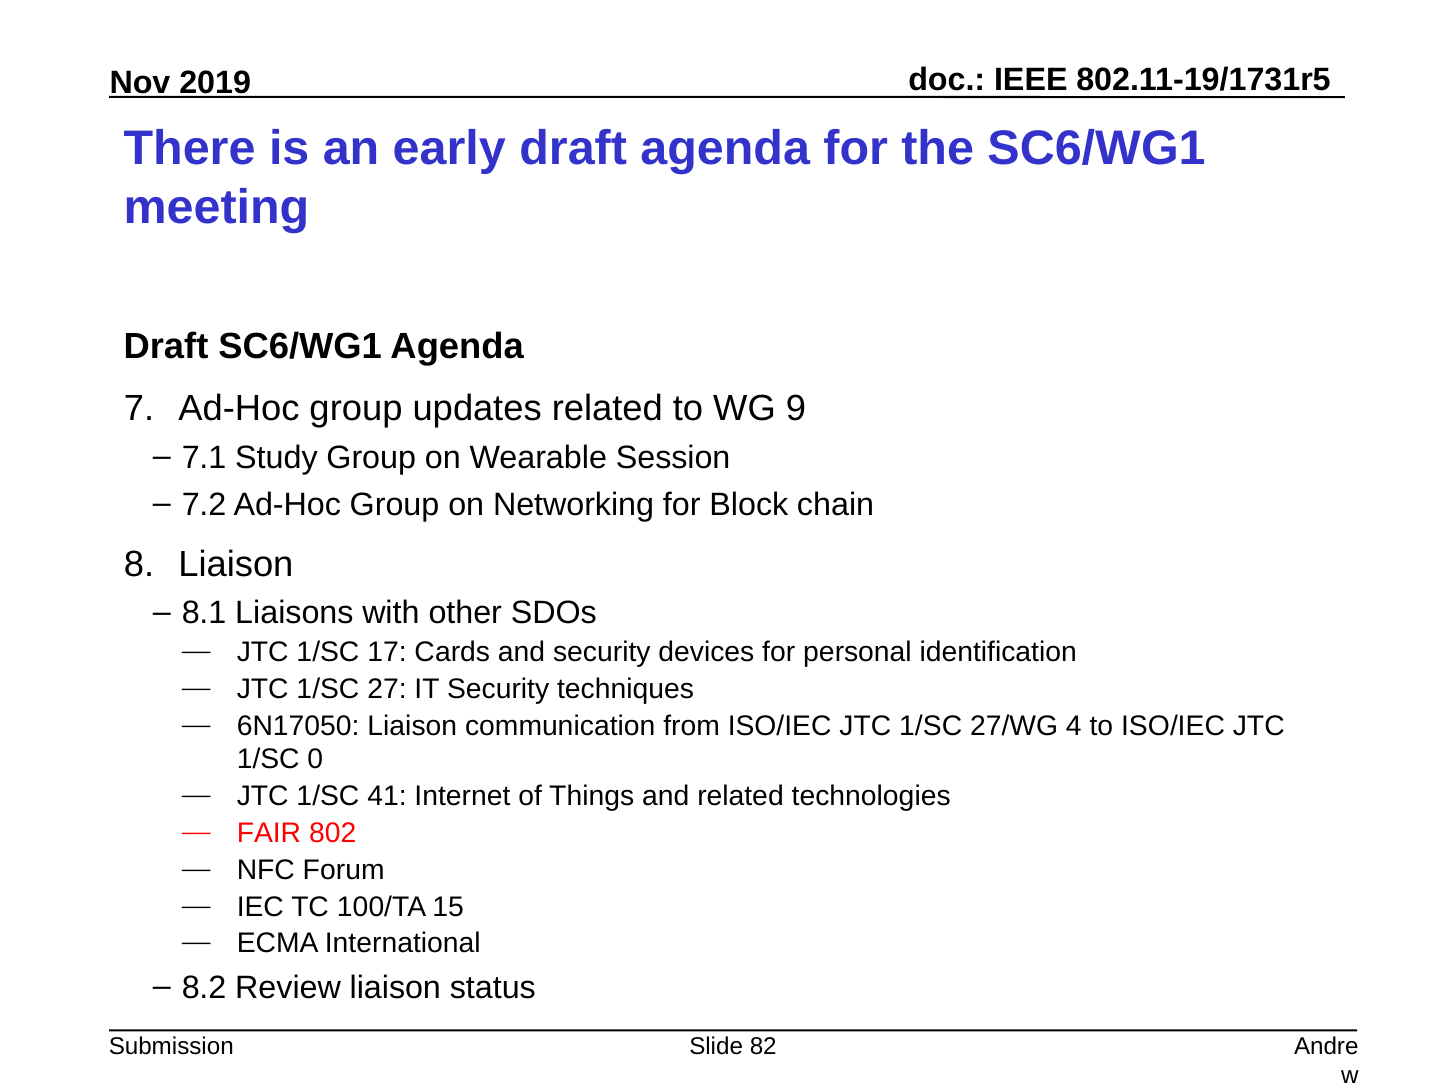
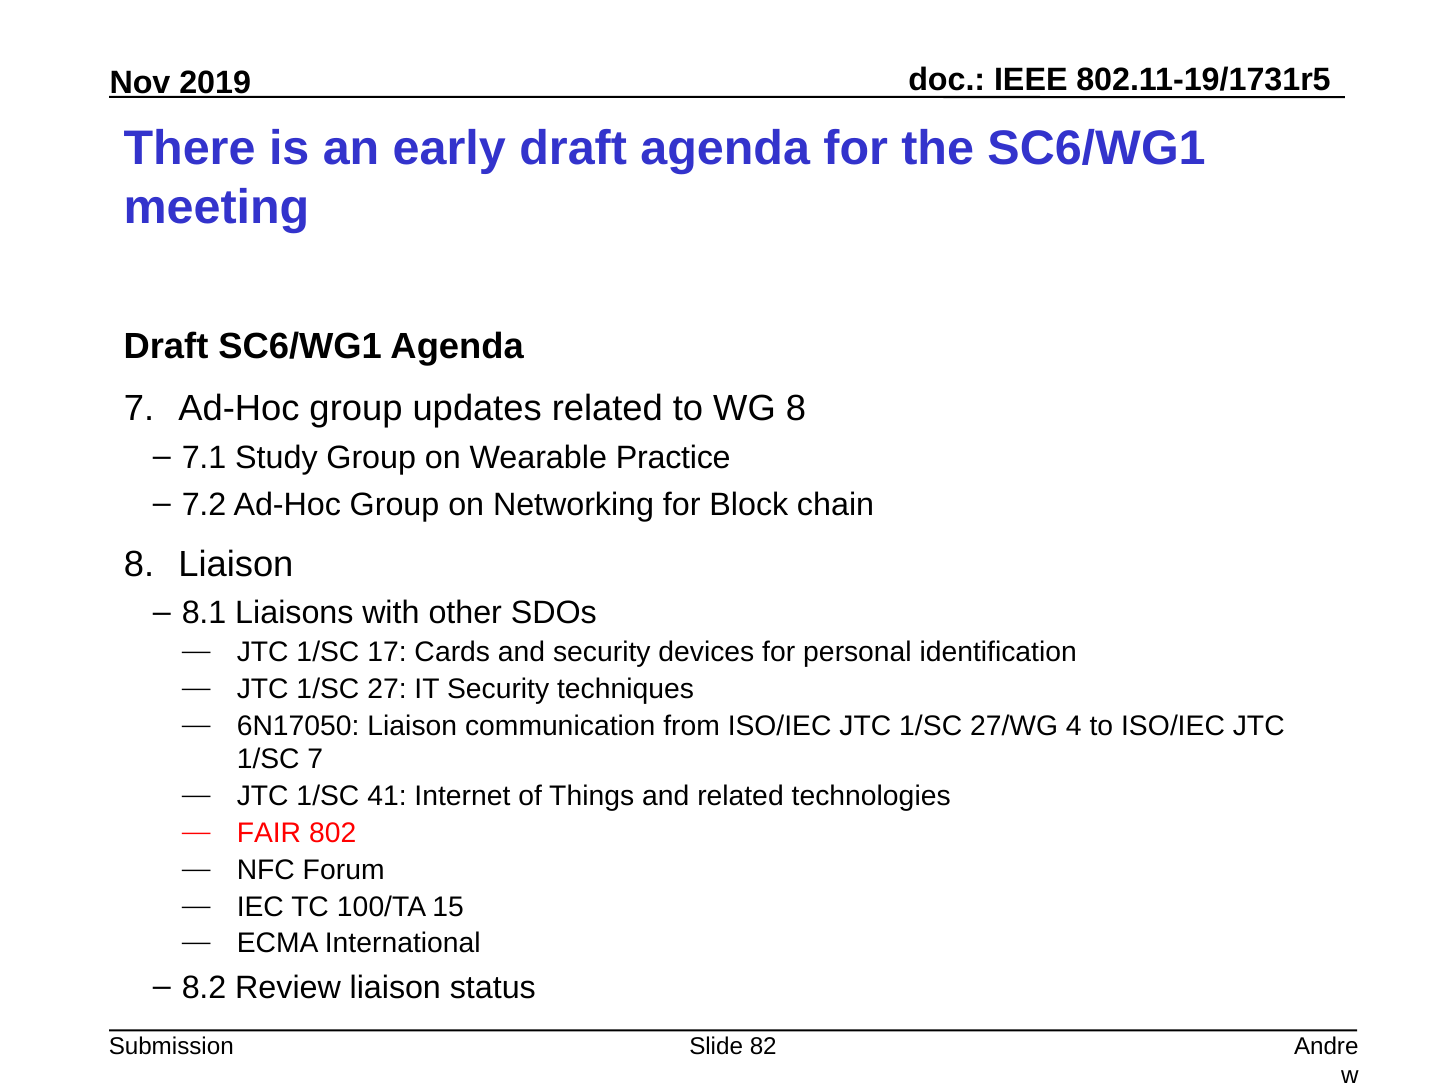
WG 9: 9 -> 8
Session: Session -> Practice
1/SC 0: 0 -> 7
